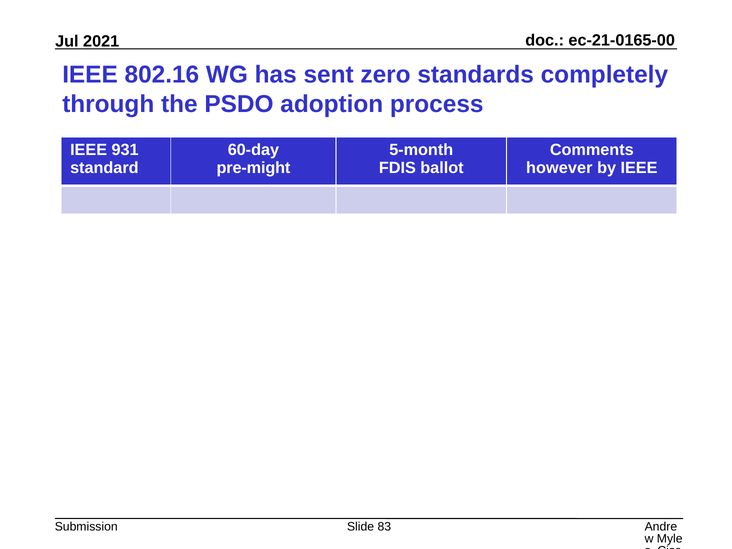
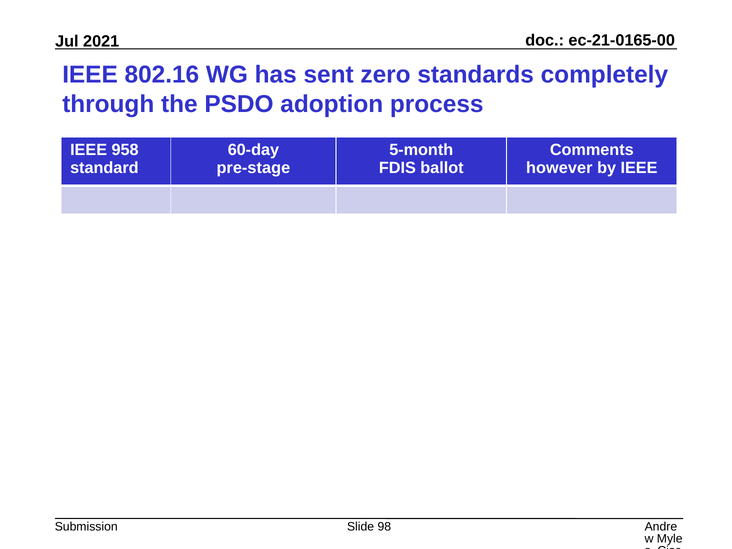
931: 931 -> 958
pre-might: pre-might -> pre-stage
83: 83 -> 98
